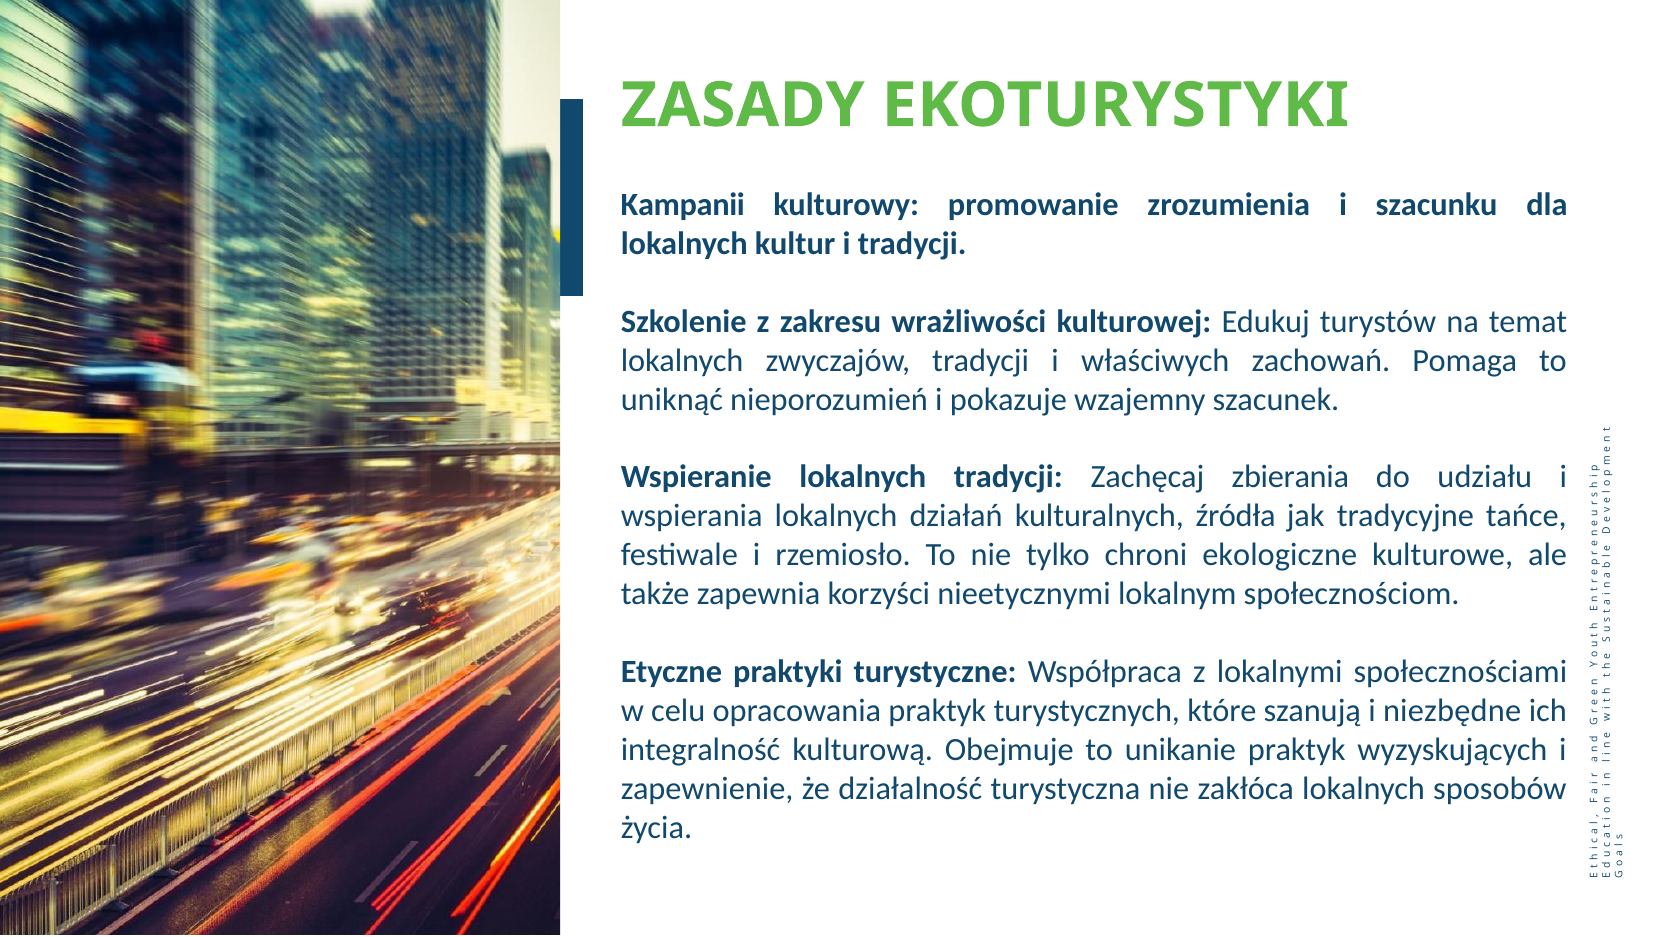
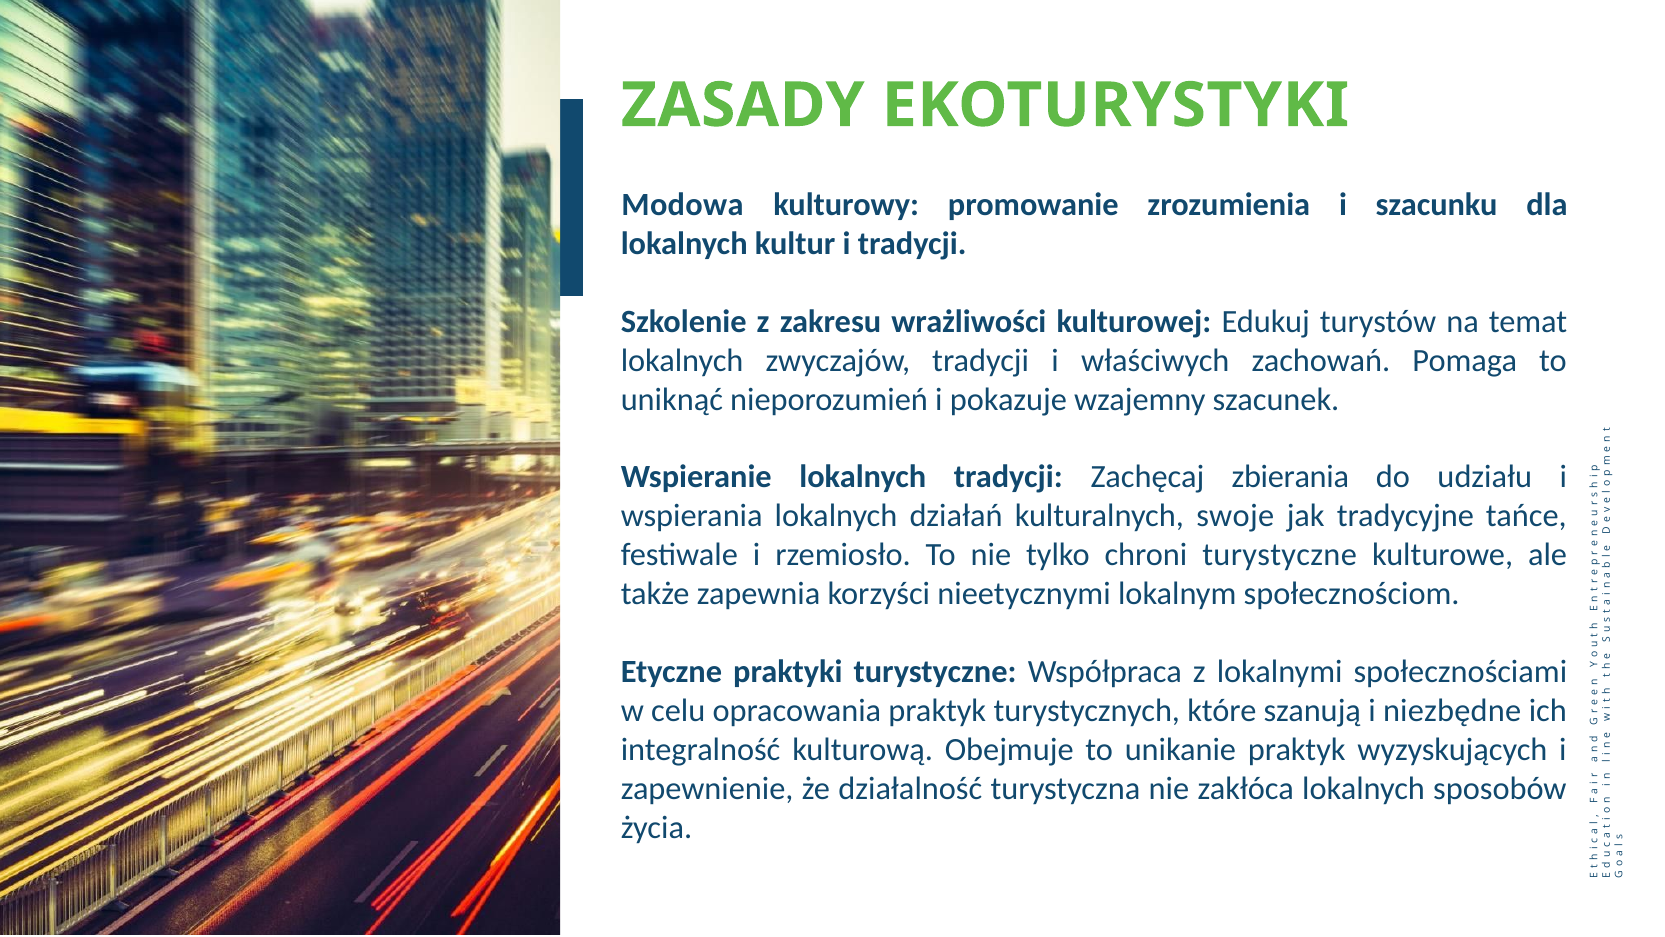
Kampanii: Kampanii -> Modowa
źródła: źródła -> swoje
chroni ekologiczne: ekologiczne -> turystyczne
